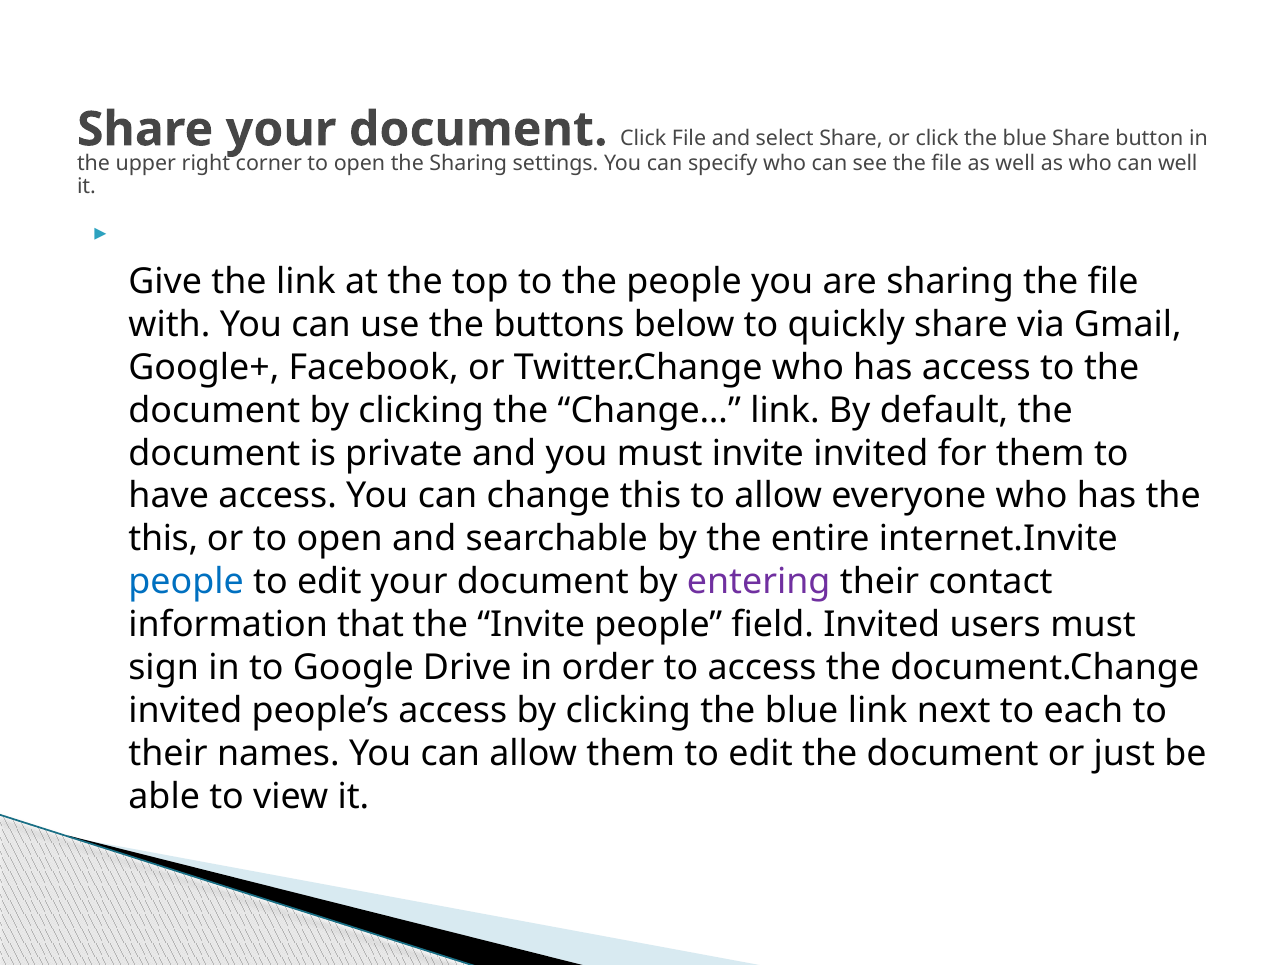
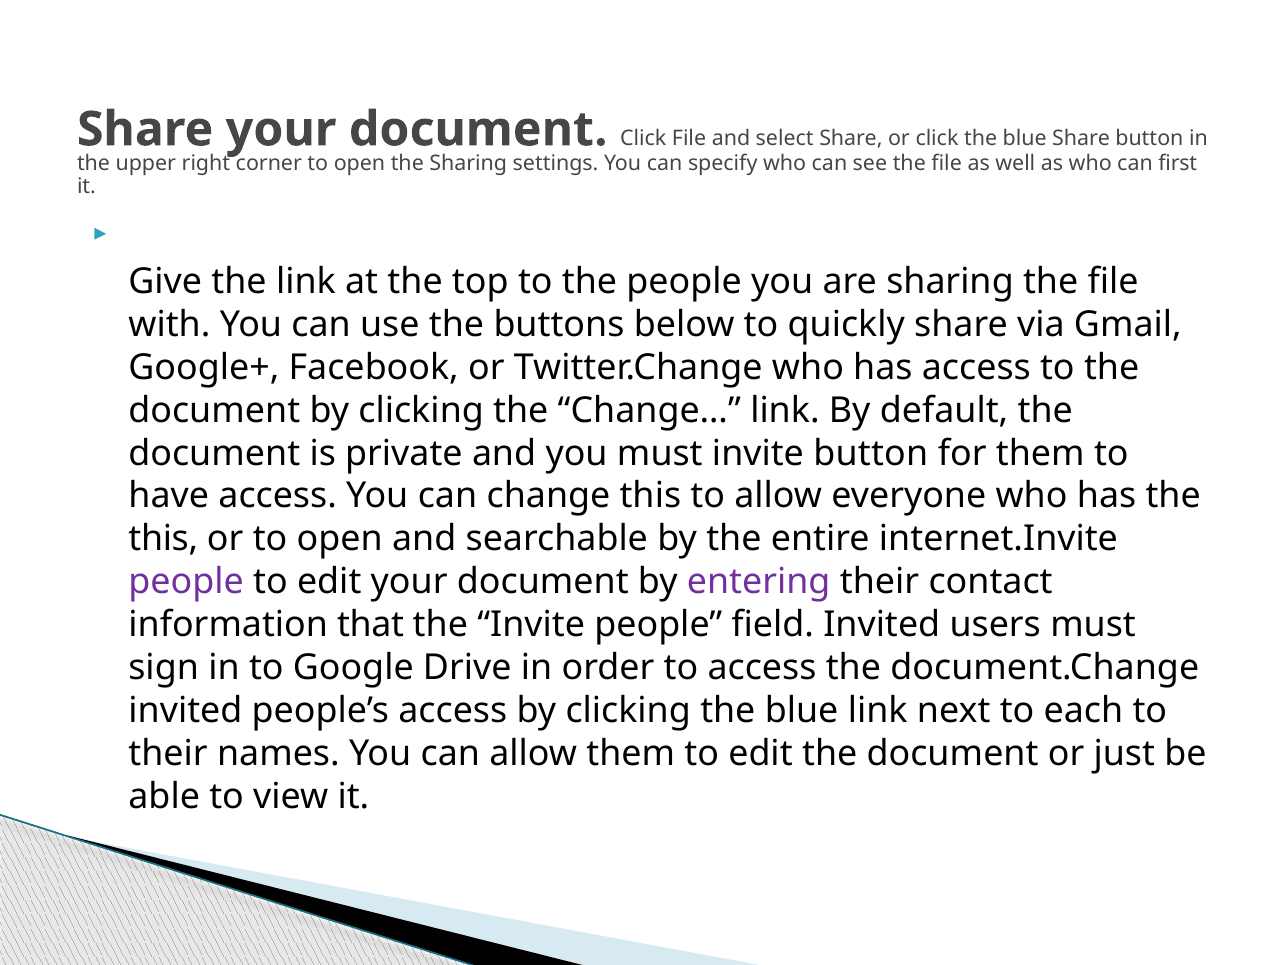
can well: well -> first
invite invited: invited -> button
people at (186, 582) colour: blue -> purple
